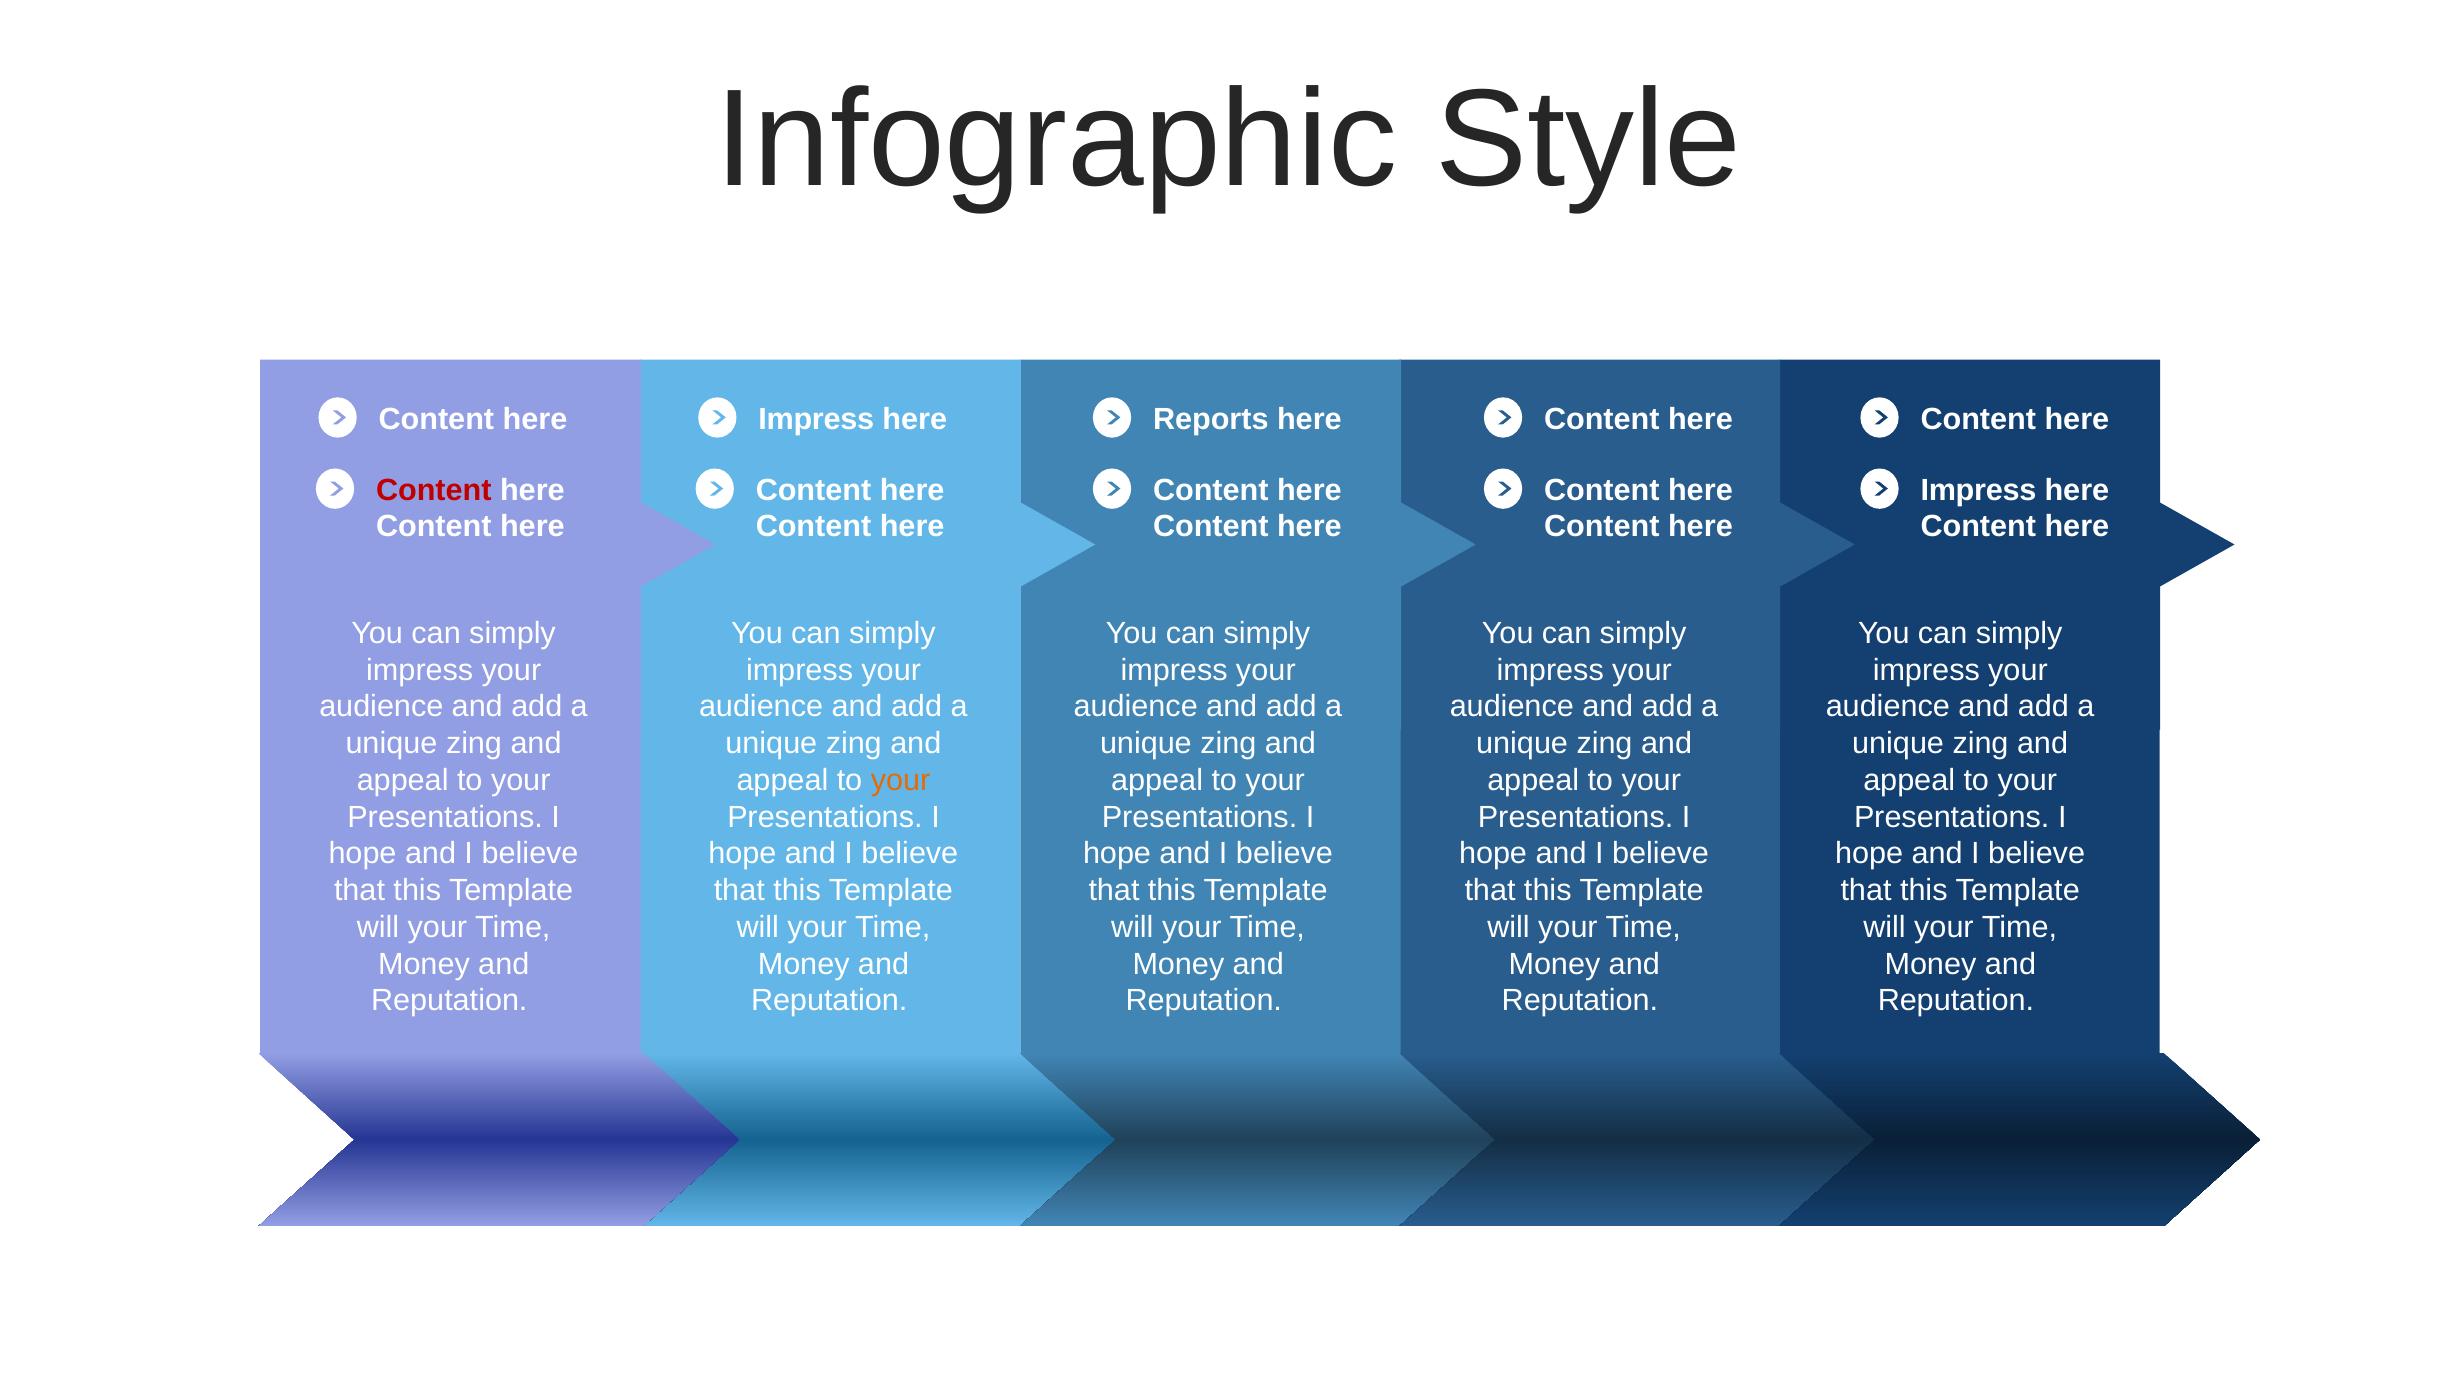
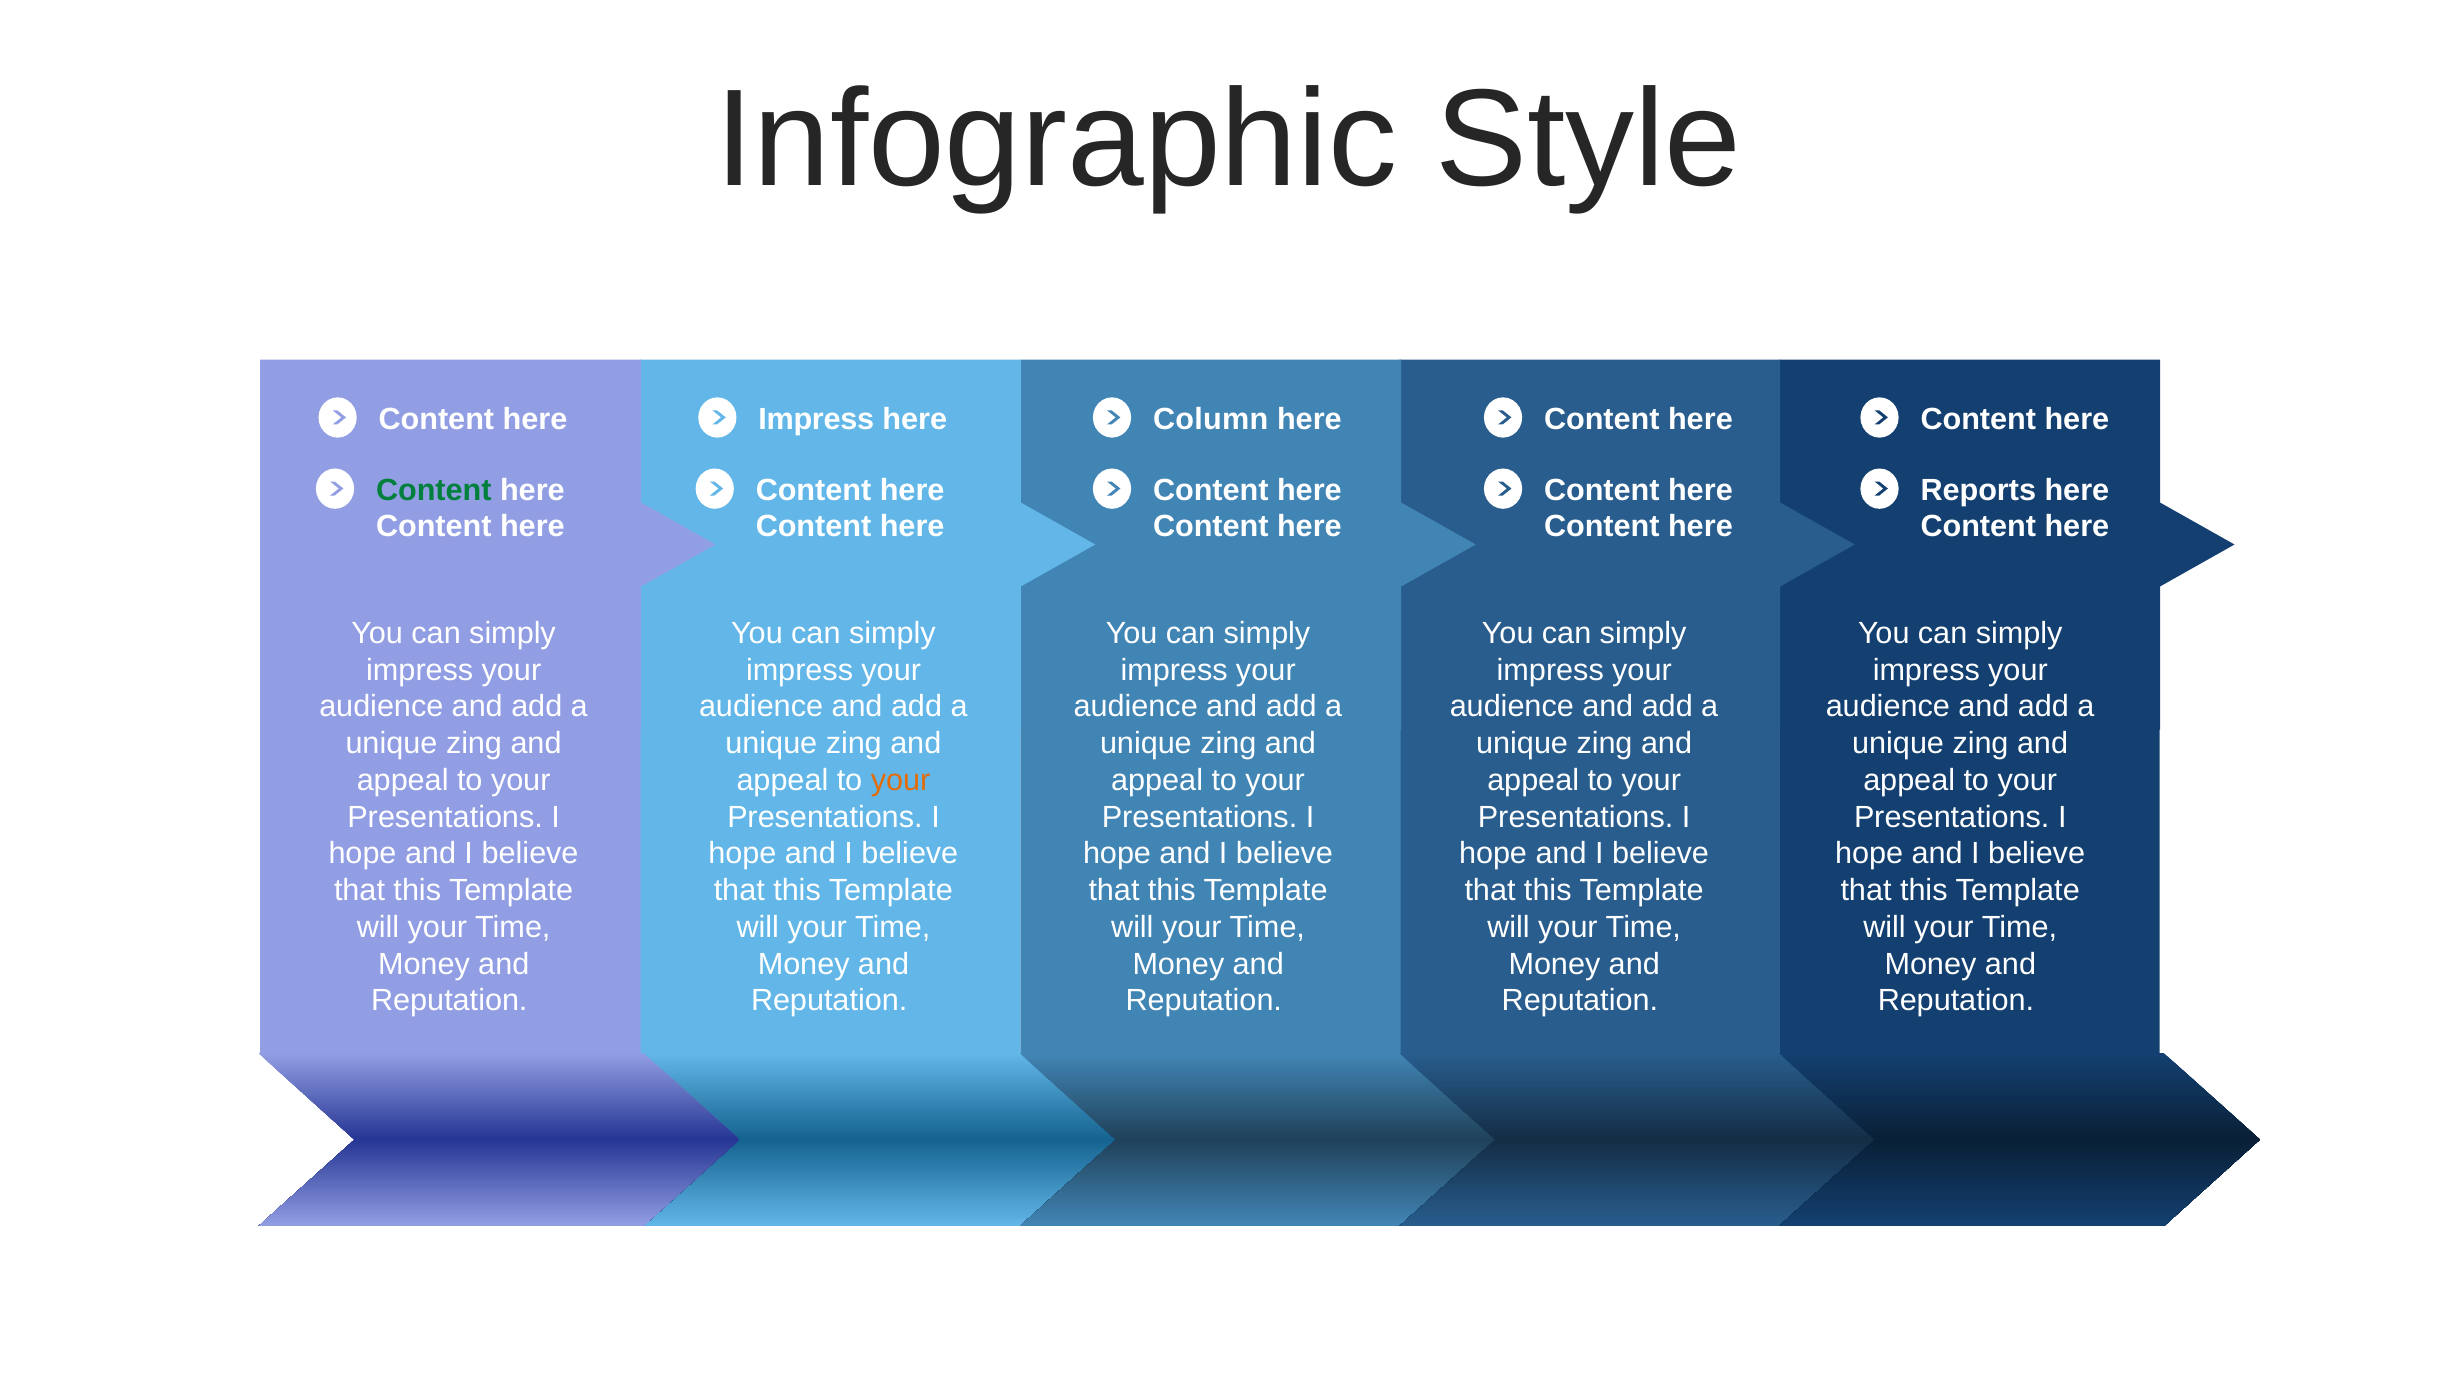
Reports: Reports -> Column
Content at (434, 490) colour: red -> green
Impress at (1978, 490): Impress -> Reports
